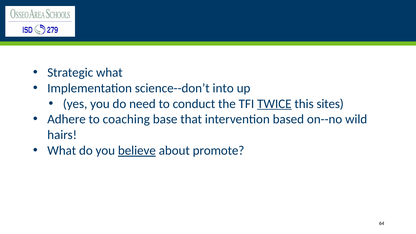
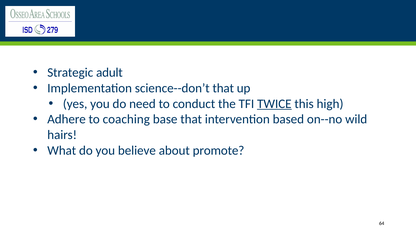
Strategic what: what -> adult
science--don’t into: into -> that
sites: sites -> high
believe underline: present -> none
